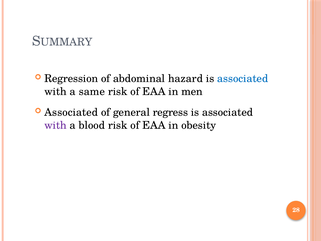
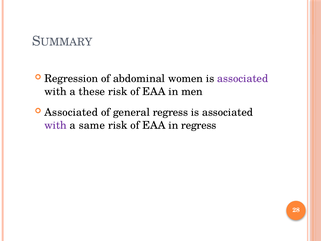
hazard: hazard -> women
associated at (243, 79) colour: blue -> purple
same: same -> these
blood: blood -> same
in obesity: obesity -> regress
